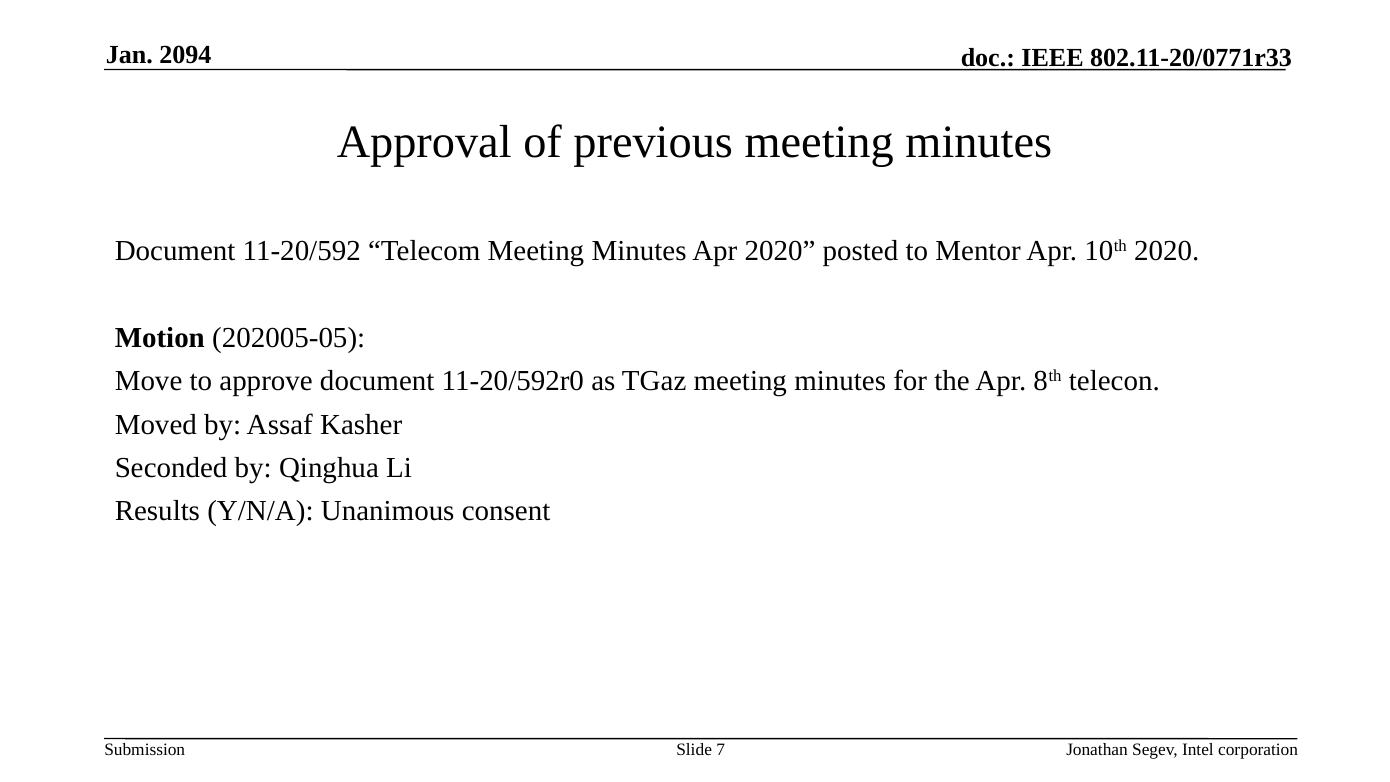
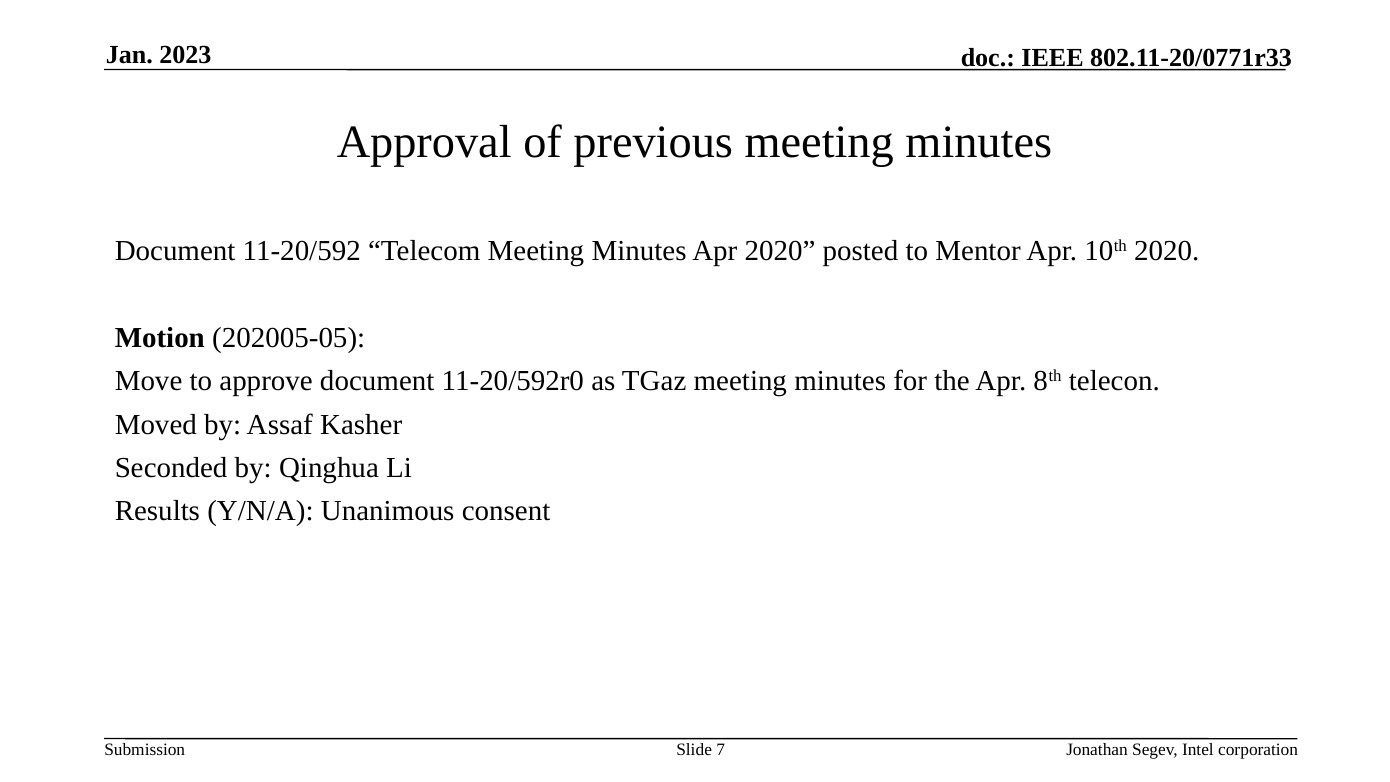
2094: 2094 -> 2023
